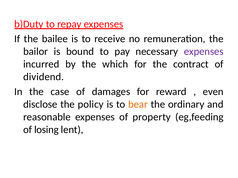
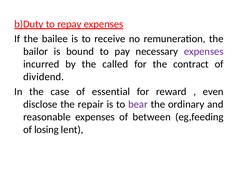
which: which -> called
damages: damages -> essential
policy: policy -> repair
bear colour: orange -> purple
property: property -> between
